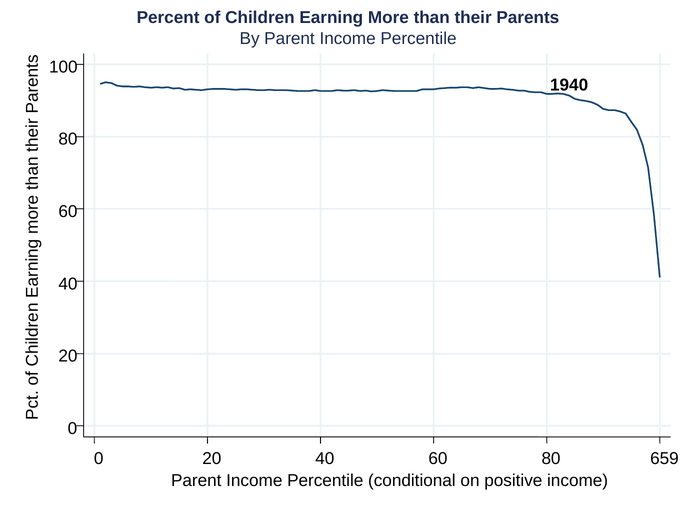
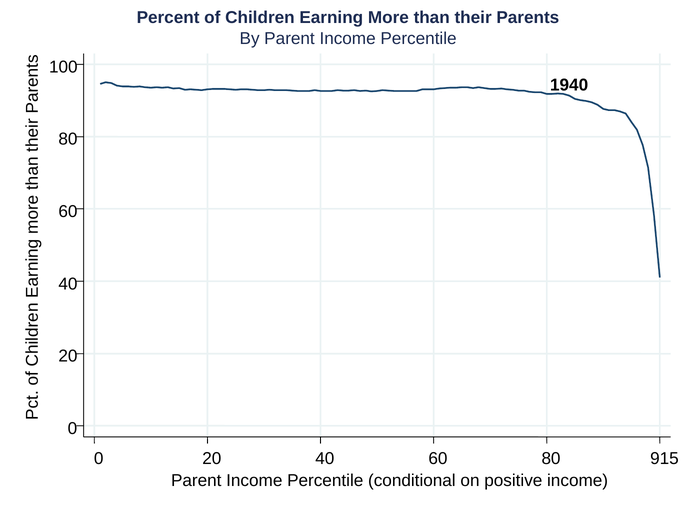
659: 659 -> 915
